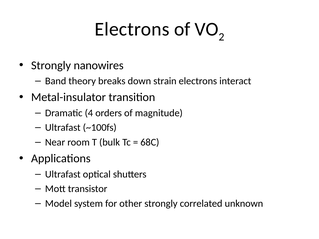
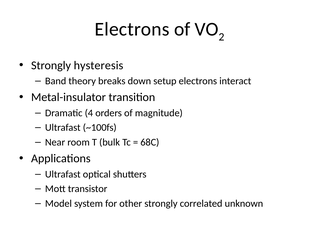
nanowires: nanowires -> hysteresis
strain: strain -> setup
